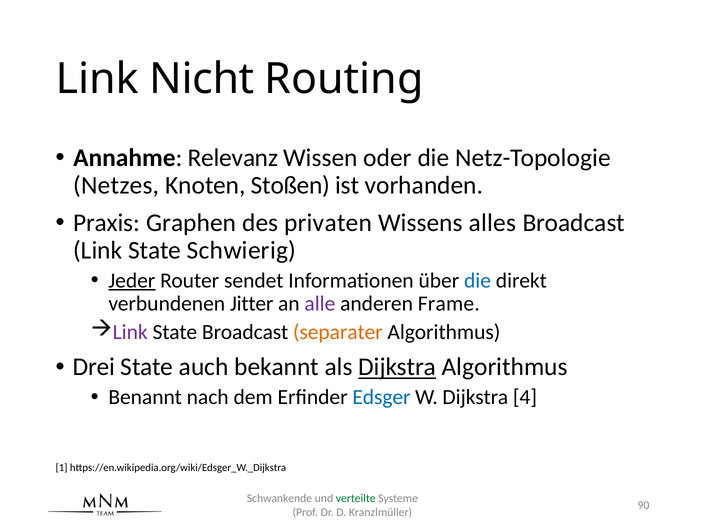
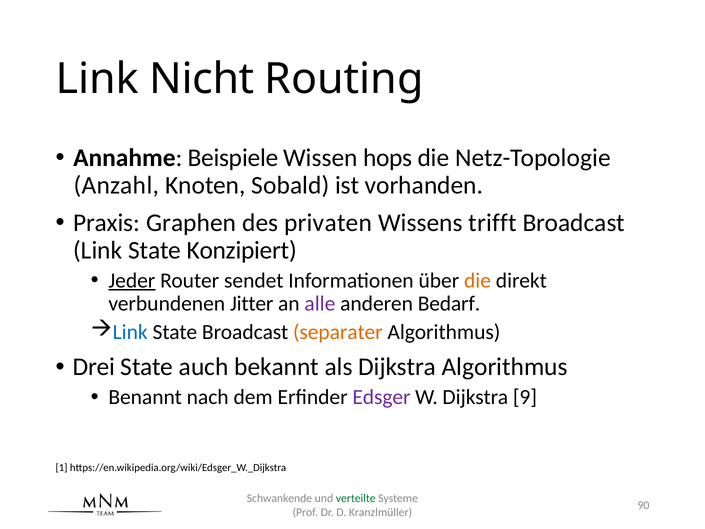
Relevanz: Relevanz -> Beispiele
oder: oder -> hops
Netzes: Netzes -> Anzahl
Stoßen: Stoßen -> Sobald
alles: alles -> trifft
Schwierig: Schwierig -> Konzipiert
die at (478, 280) colour: blue -> orange
Frame: Frame -> Bedarf
Link at (130, 332) colour: purple -> blue
Dijkstra at (397, 367) underline: present -> none
Edsger colour: blue -> purple
4: 4 -> 9
